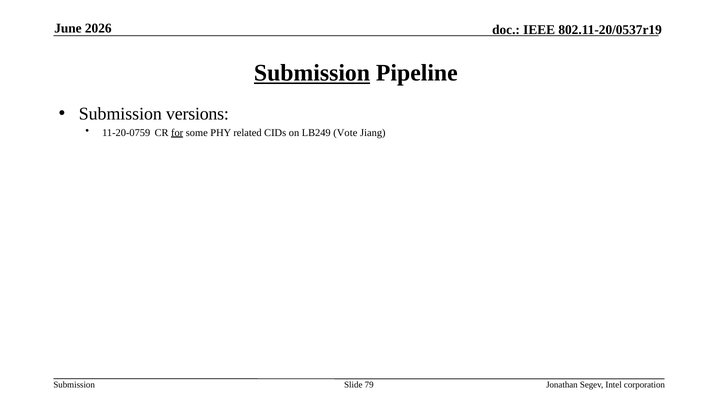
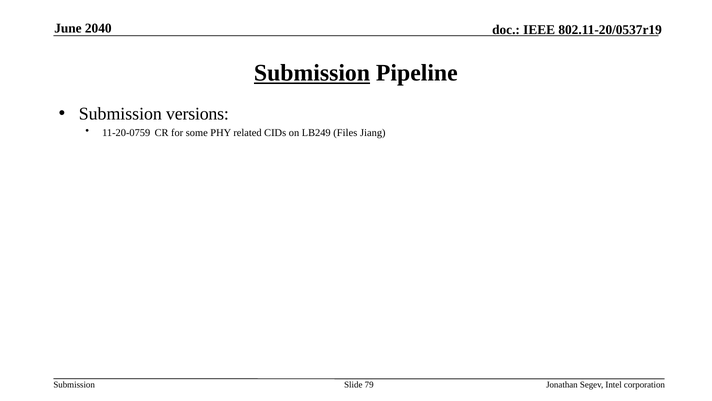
2026: 2026 -> 2040
for underline: present -> none
Vote: Vote -> Files
